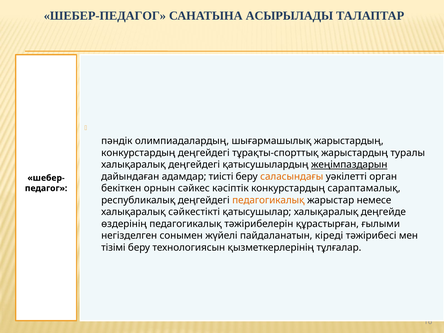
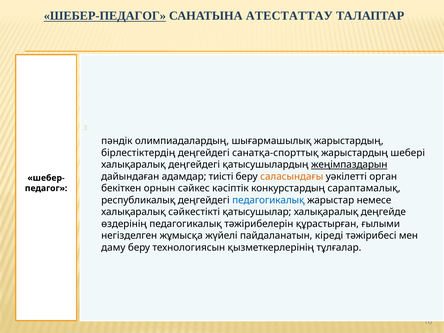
ШЕБЕР-ПЕДАГОГ underline: none -> present
АСЫРЫЛАДЫ: АСЫРЫЛАДЫ -> АТЕСТАТТАУ
конкурстардың at (138, 153): конкурстардың -> бірлестіктердің
тұрақты-спорттық: тұрақты-спорттық -> санатқа-спорттық
туралы: туралы -> шебері
педагогикалық at (268, 200) colour: orange -> blue
сонымен: сонымен -> жұмысқа
тізімі: тізімі -> даму
